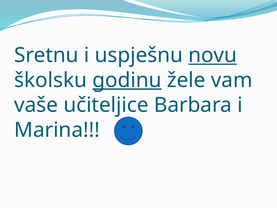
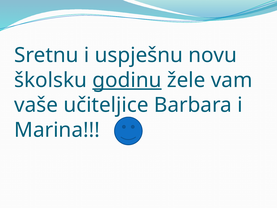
novu underline: present -> none
